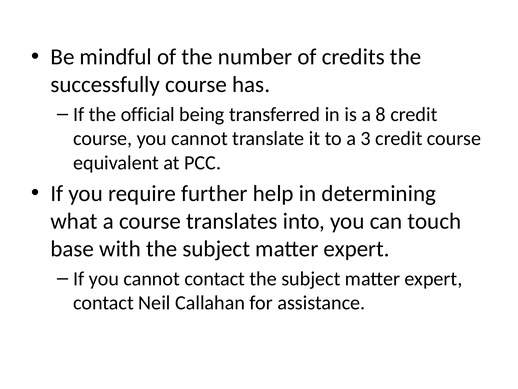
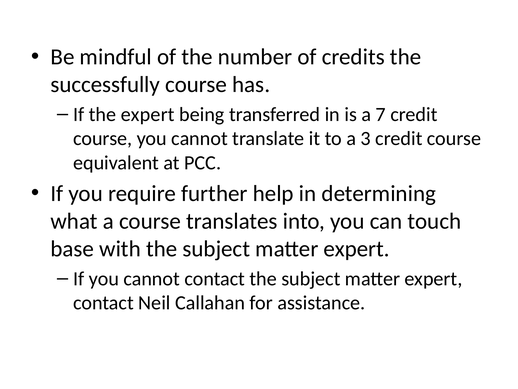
the official: official -> expert
8: 8 -> 7
